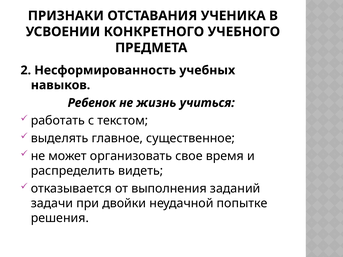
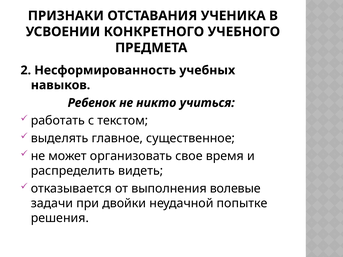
жизнь: жизнь -> никто
заданий: заданий -> волевые
